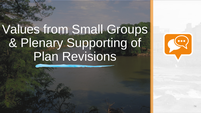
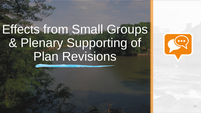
Values: Values -> Effects
